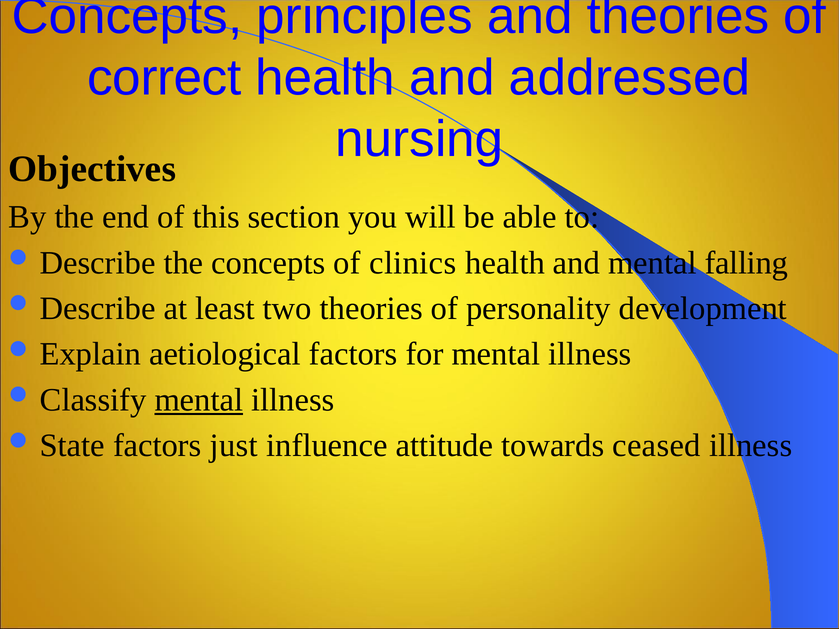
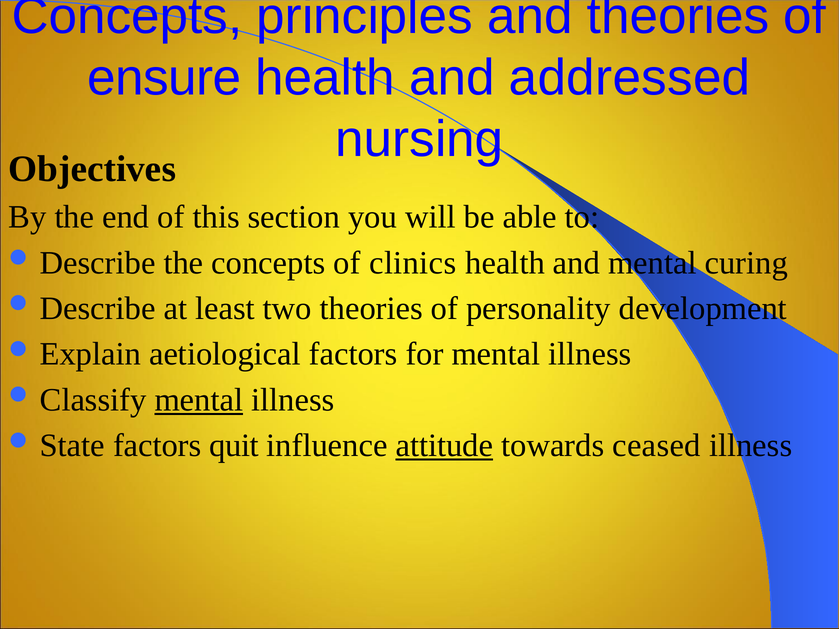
correct: correct -> ensure
falling: falling -> curing
just: just -> quit
attitude underline: none -> present
